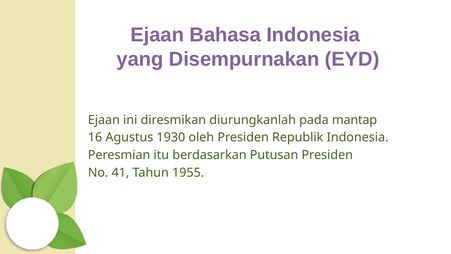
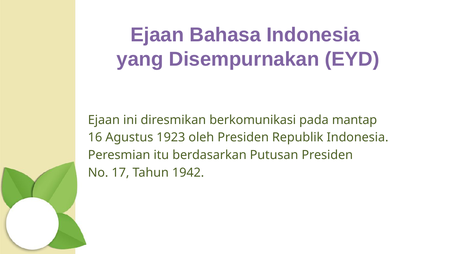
diurungkanlah: diurungkanlah -> berkomunikasi
1930: 1930 -> 1923
41: 41 -> 17
1955: 1955 -> 1942
